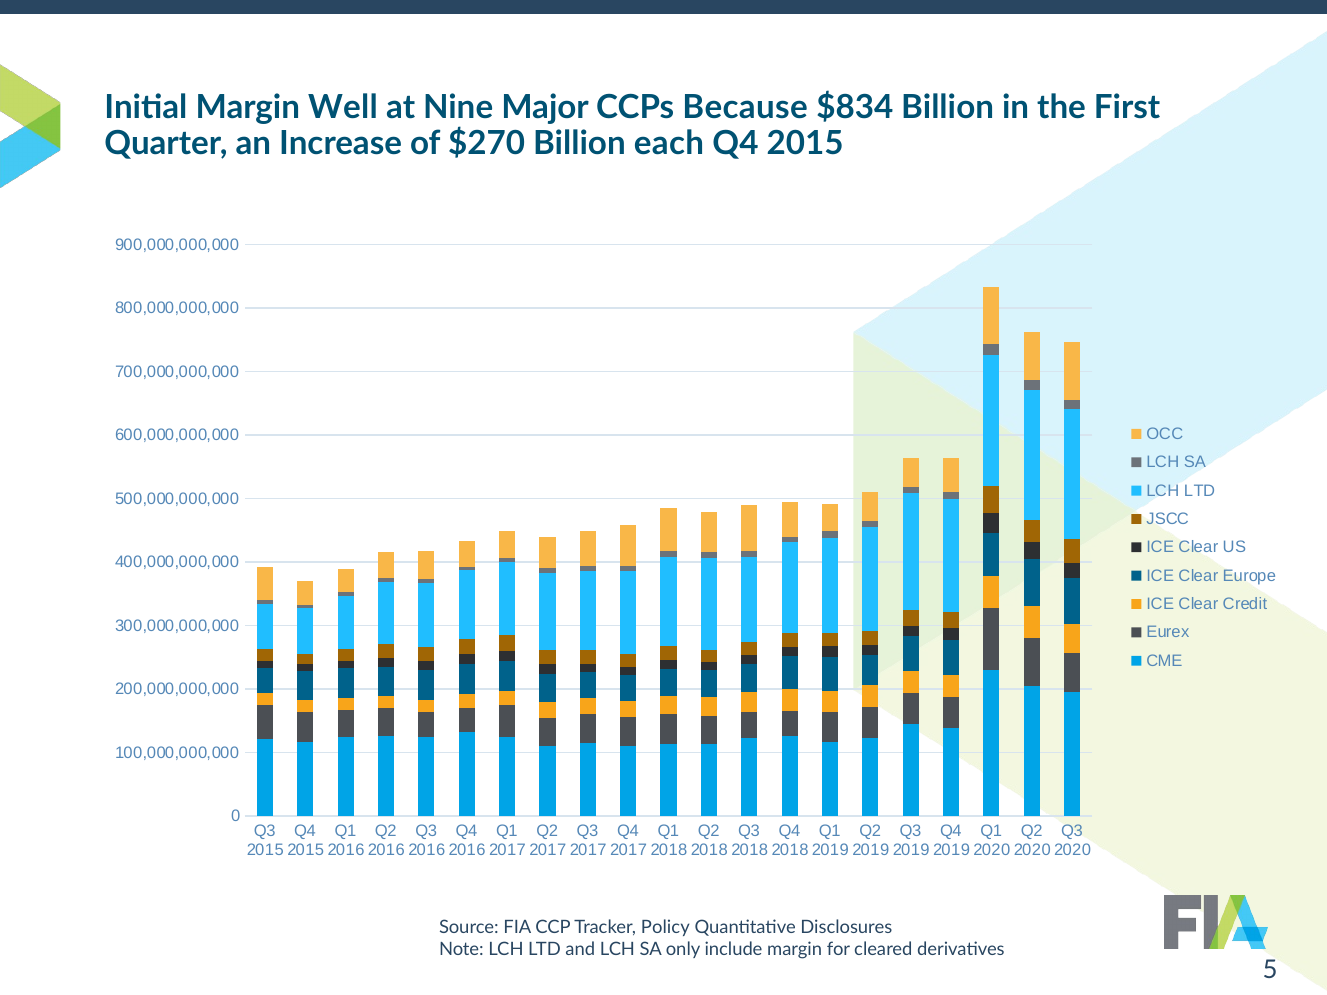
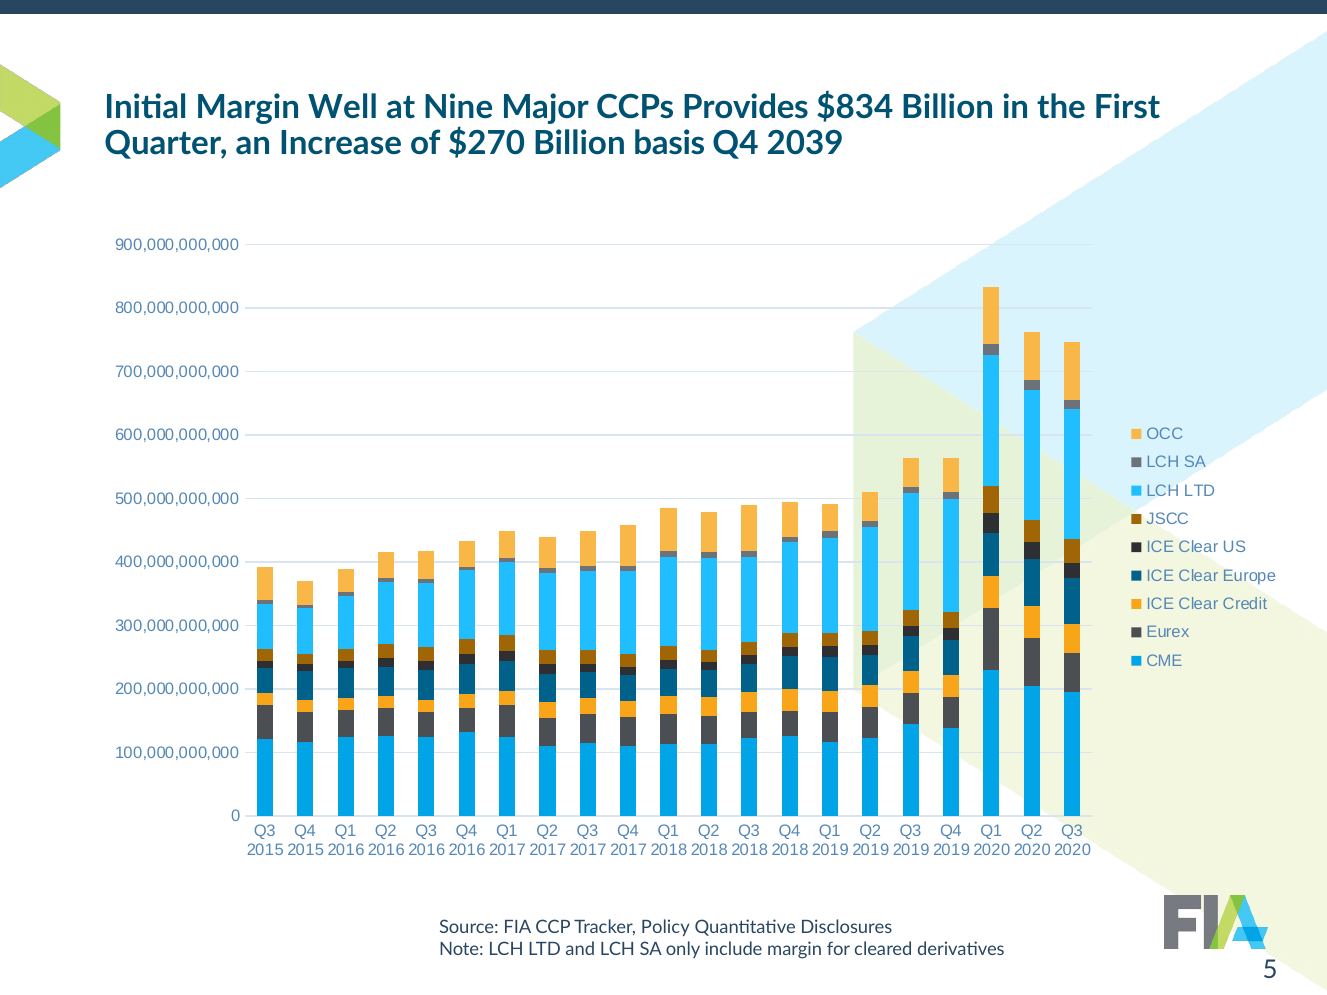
Because: Because -> Provides
each: each -> basis
2015 at (805, 144): 2015 -> 2039
